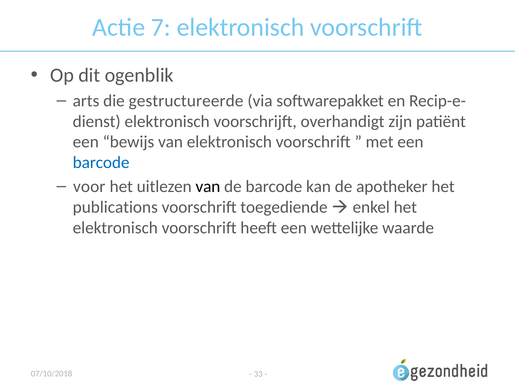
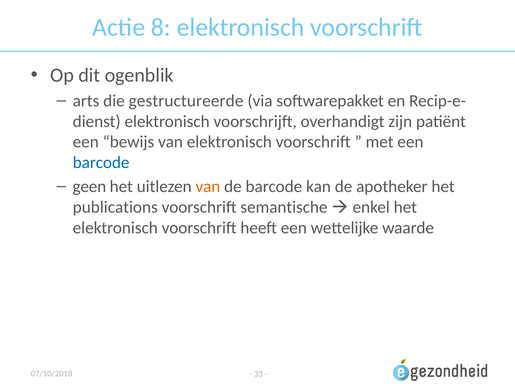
7: 7 -> 8
voor: voor -> geen
van at (208, 187) colour: black -> orange
toegediende: toegediende -> semantische
